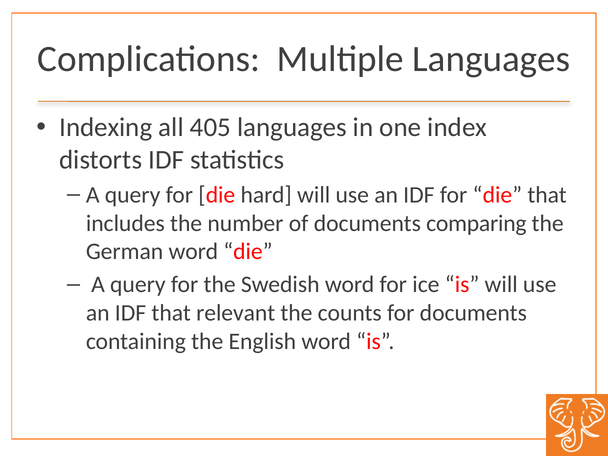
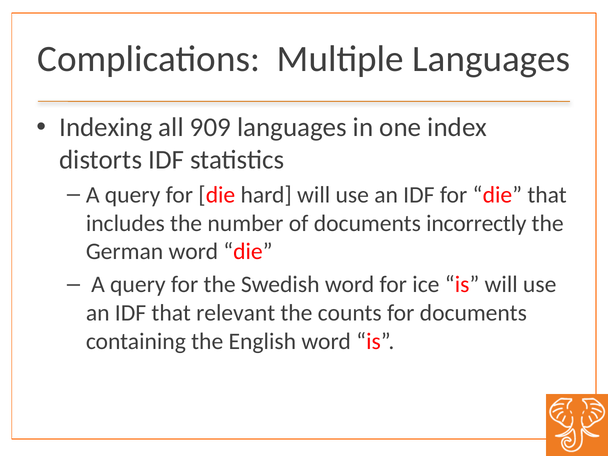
405: 405 -> 909
comparing: comparing -> incorrectly
